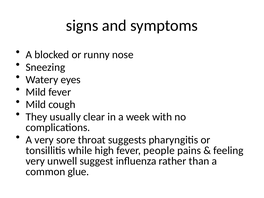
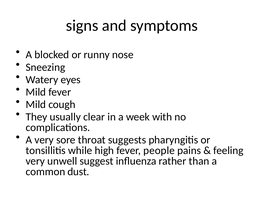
glue: glue -> dust
